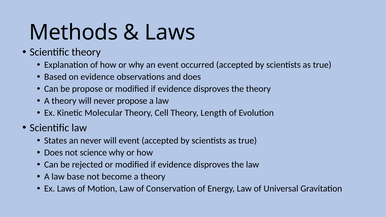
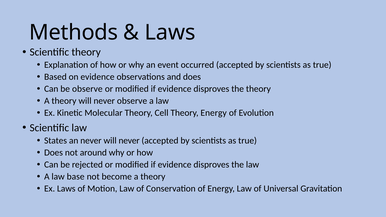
be propose: propose -> observe
never propose: propose -> observe
Theory Length: Length -> Energy
event at (129, 141): event -> never
science: science -> around
